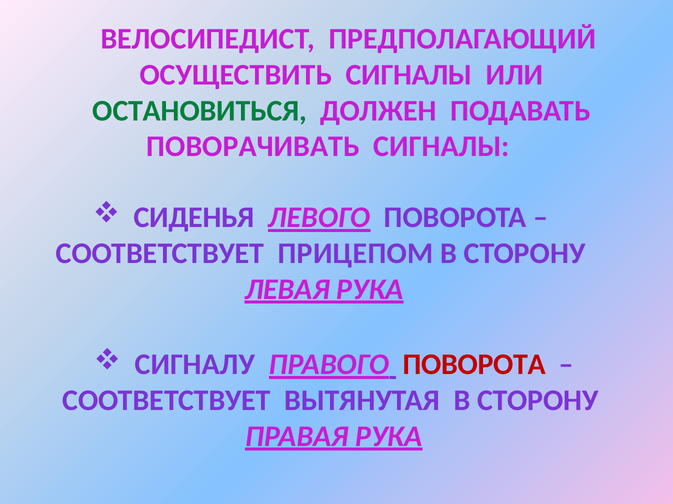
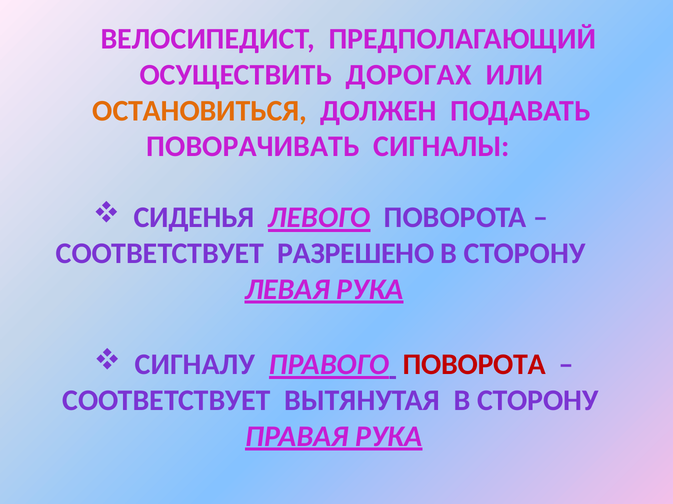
ОСУЩЕСТВИТЬ СИГНАЛЫ: СИГНАЛЫ -> ДОРОГАХ
ОСТАНОВИТЬСЯ colour: green -> orange
ПРИЦЕПОМ: ПРИЦЕПОМ -> РАЗРЕШЕНО
